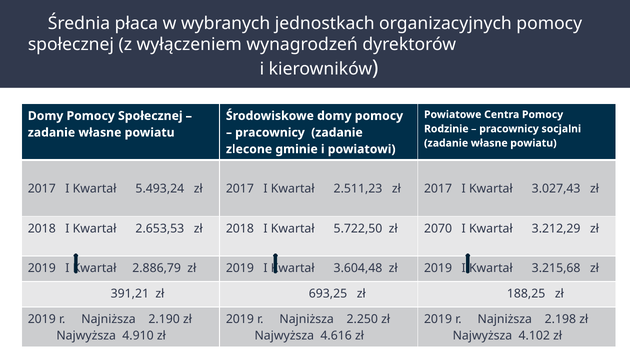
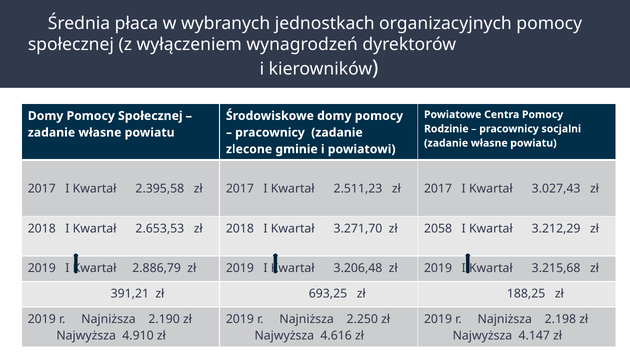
5.493,24: 5.493,24 -> 2.395,58
5.722,50: 5.722,50 -> 3.271,70
2070: 2070 -> 2058
3.604,48: 3.604,48 -> 3.206,48
4.102: 4.102 -> 4.147
